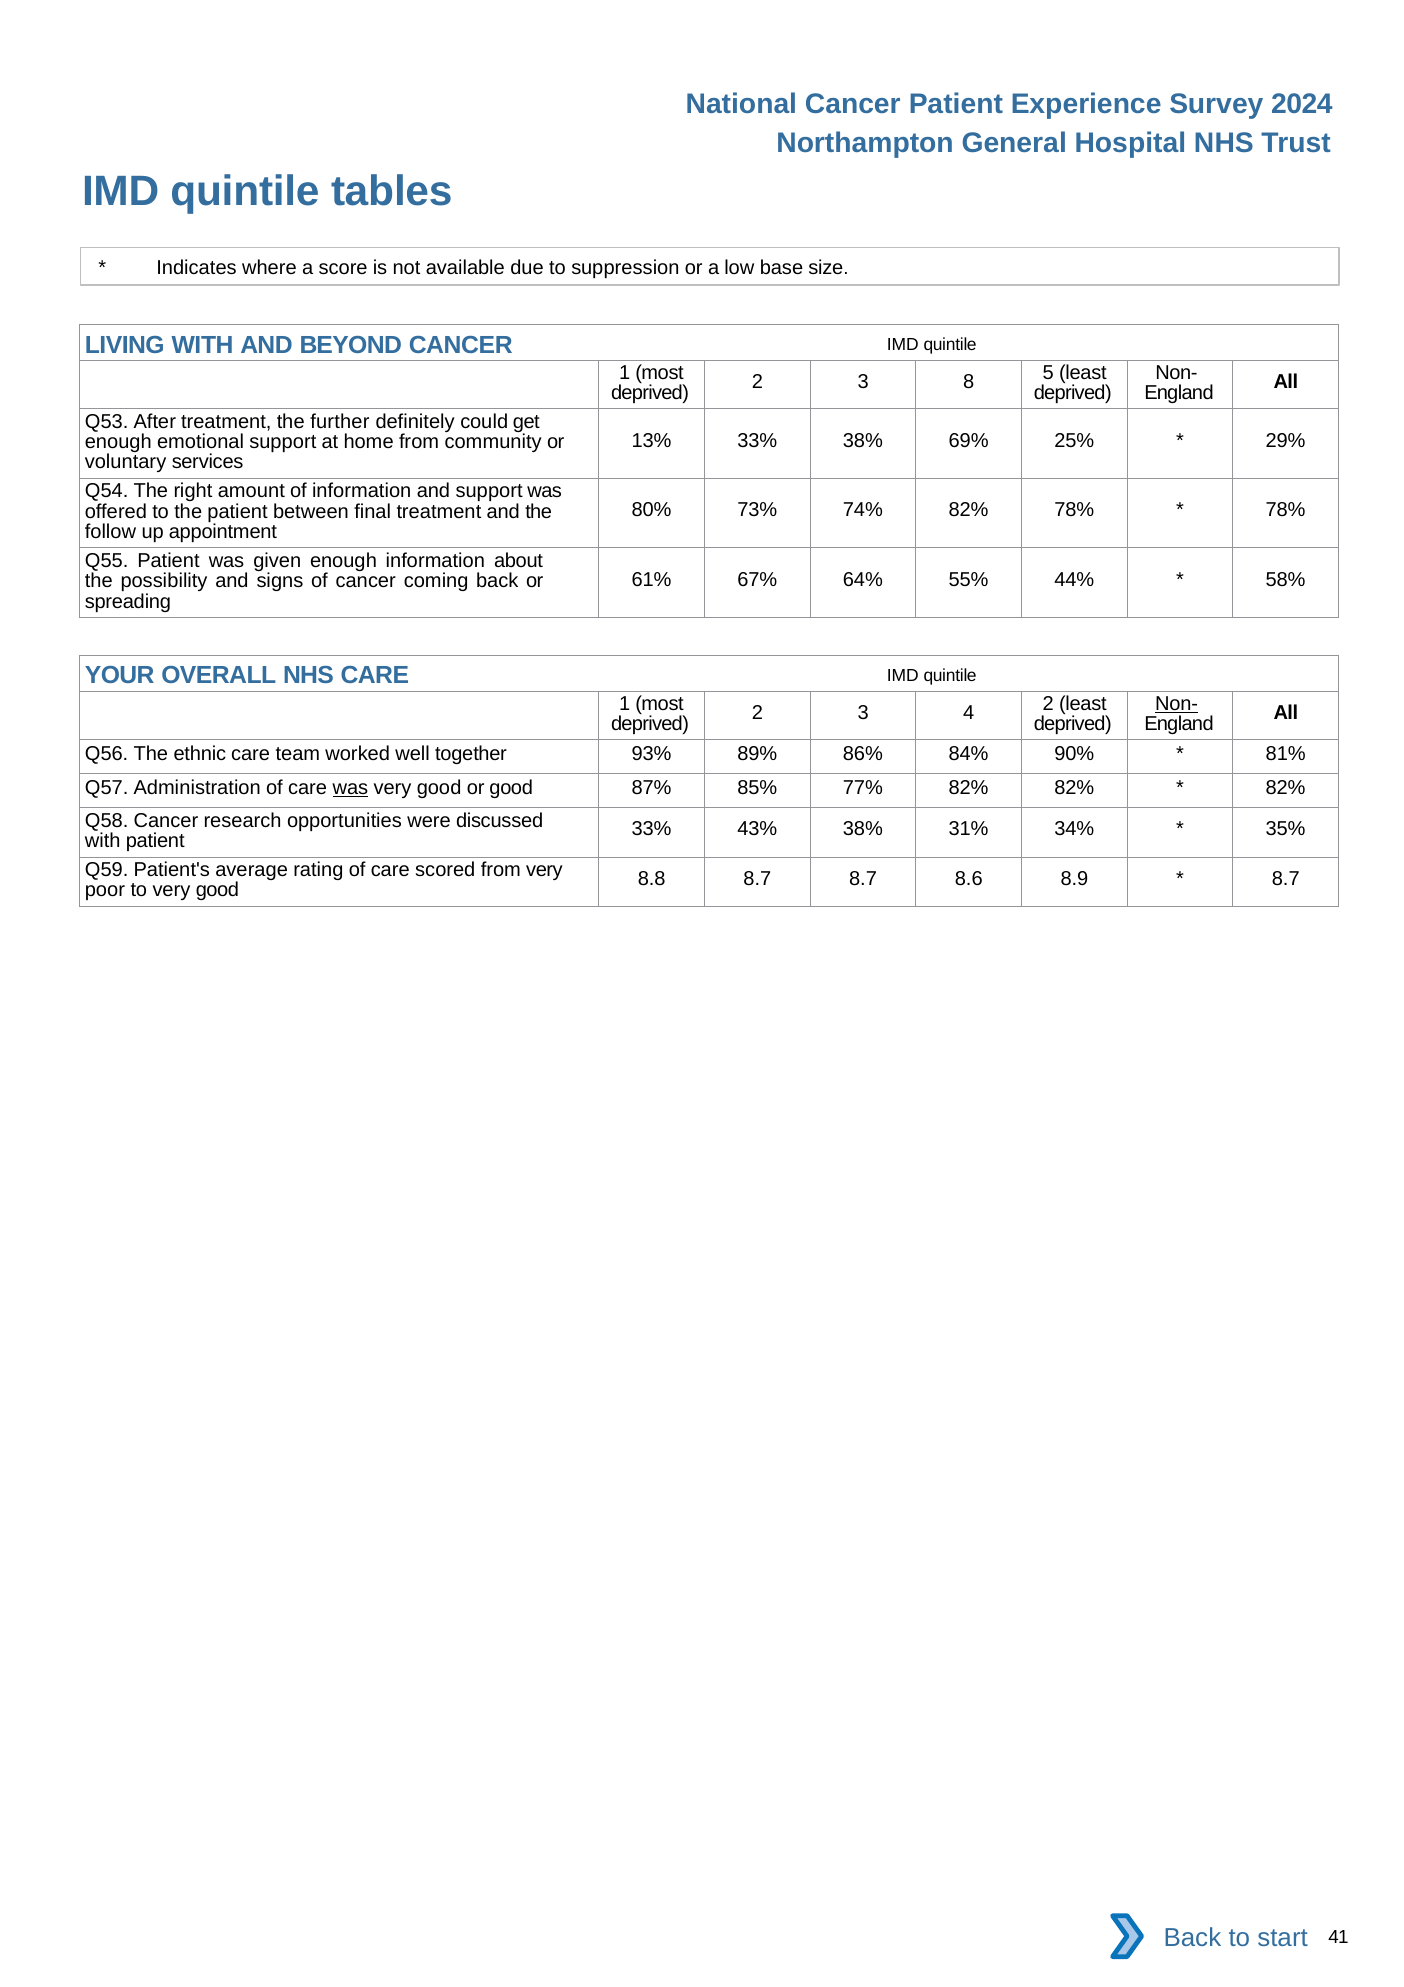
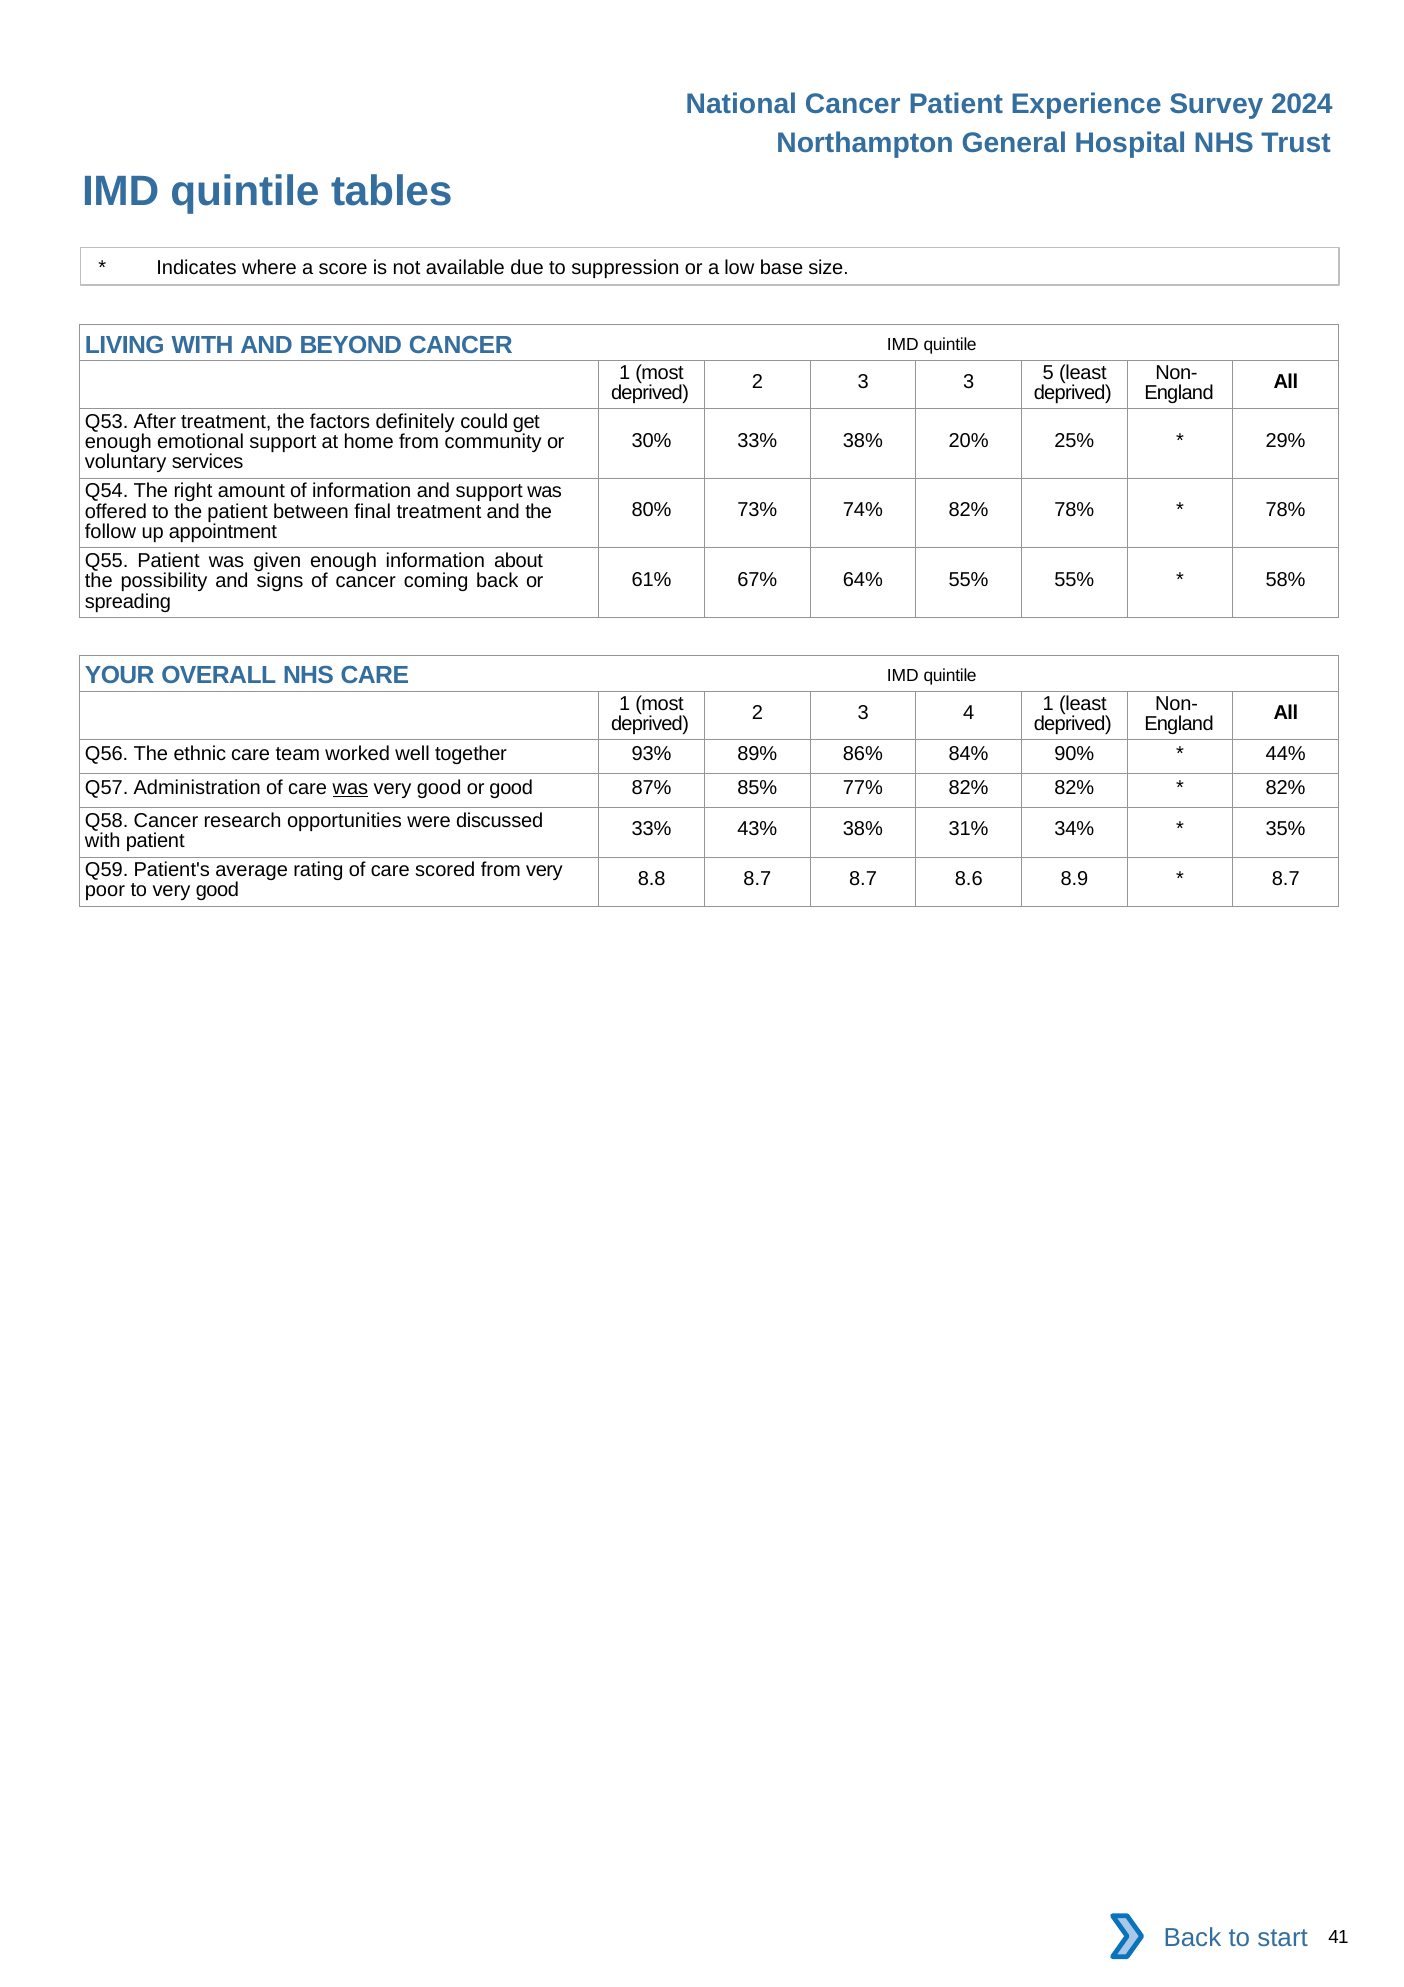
3 8: 8 -> 3
further: further -> factors
13%: 13% -> 30%
69%: 69% -> 20%
55% 44%: 44% -> 55%
Non- at (1177, 704) underline: present -> none
4 2: 2 -> 1
81%: 81% -> 44%
